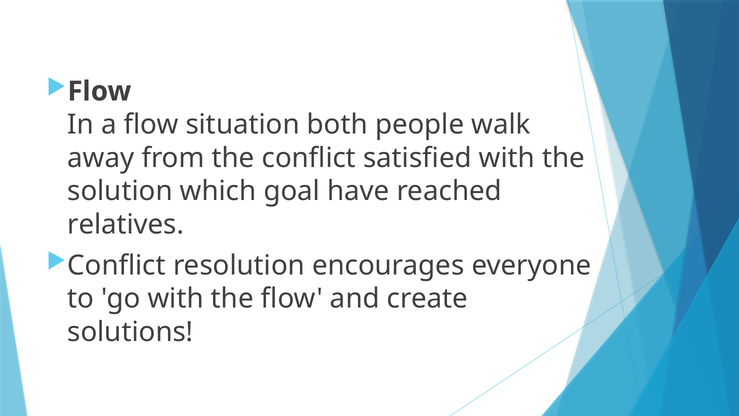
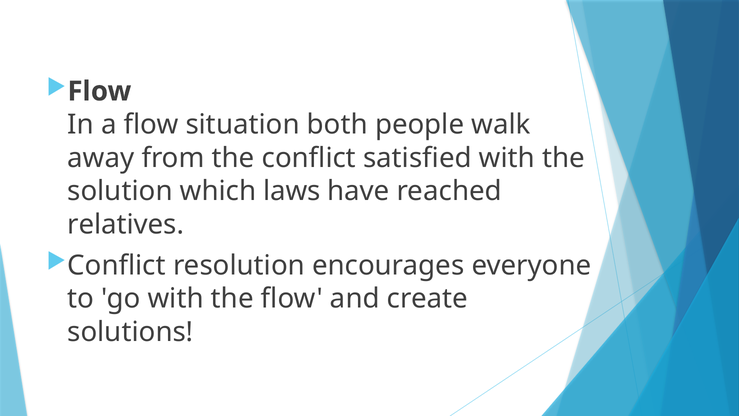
goal: goal -> laws
